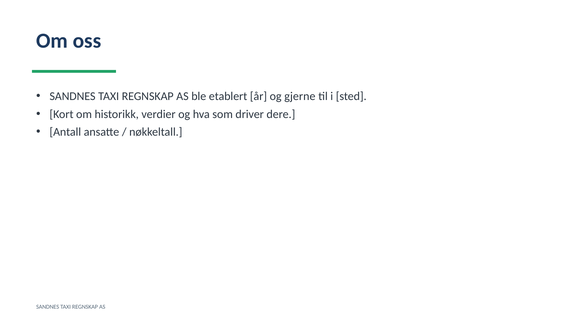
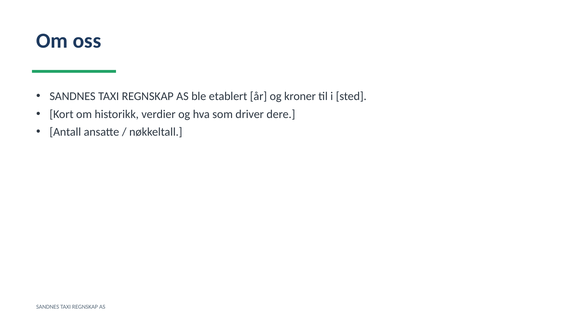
gjerne: gjerne -> kroner
